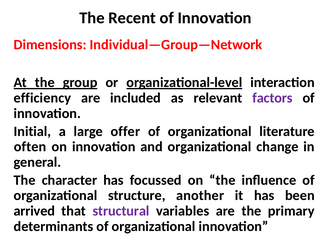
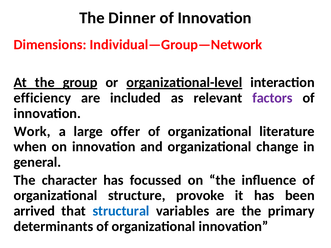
Recent: Recent -> Dinner
Initial: Initial -> Work
often: often -> when
another: another -> provoke
structural colour: purple -> blue
